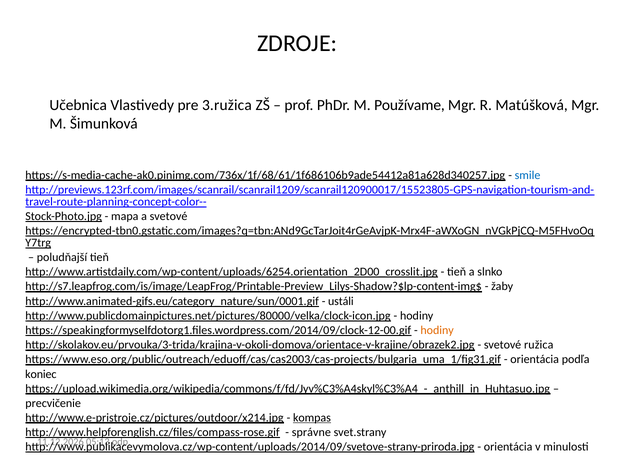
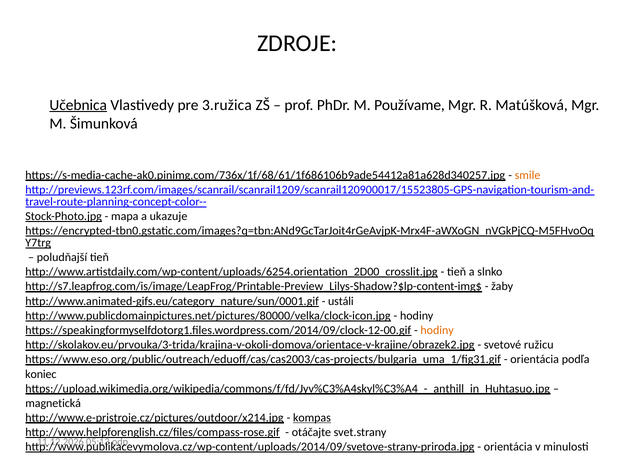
Učebnica underline: none -> present
smile colour: blue -> orange
a svetové: svetové -> ukazuje
ružica: ružica -> ružicu
precvičenie: precvičenie -> magnetická
správne: správne -> otáčajte
